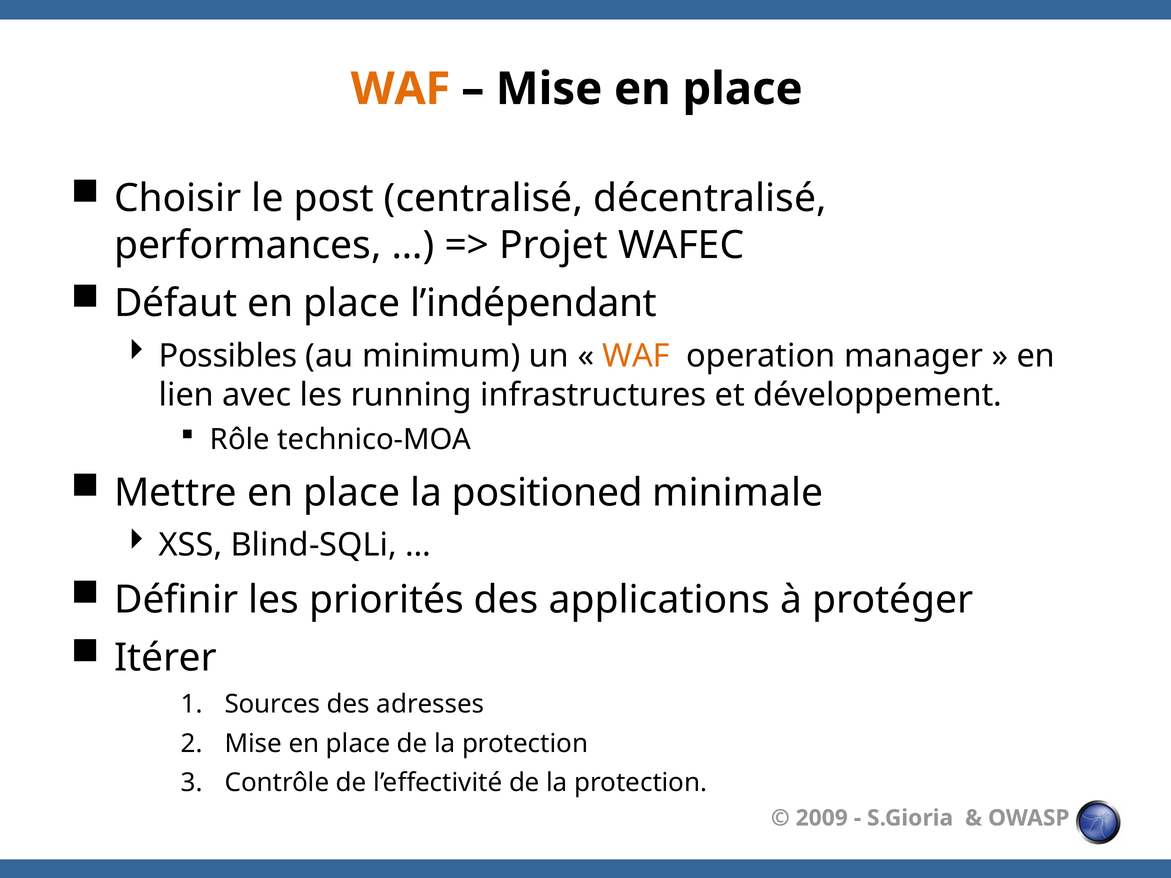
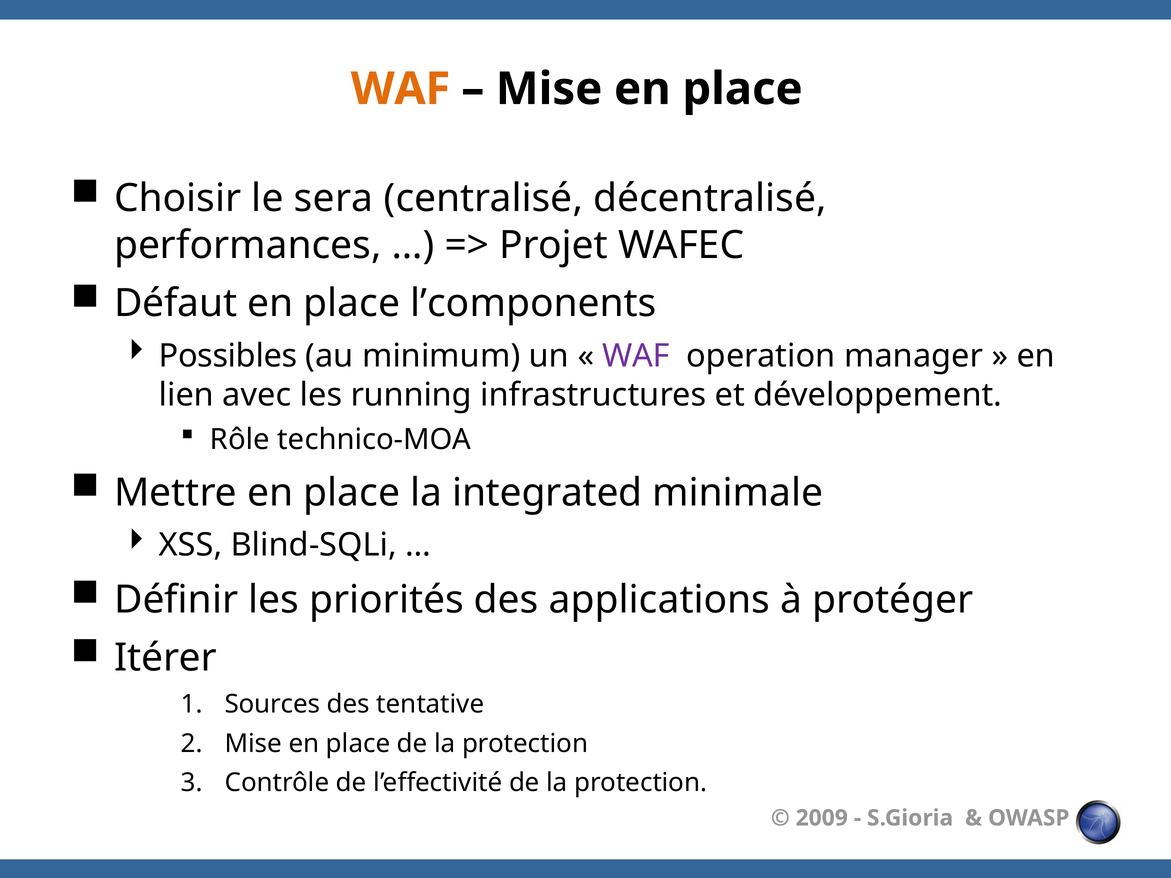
post: post -> sera
l’indépendant: l’indépendant -> l’components
WAF at (636, 356) colour: orange -> purple
positioned: positioned -> integrated
adresses: adresses -> tentative
